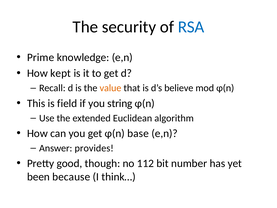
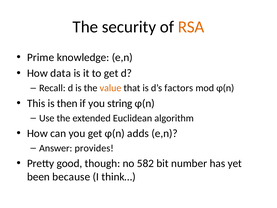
RSA colour: blue -> orange
kept: kept -> data
believe: believe -> factors
field: field -> then
base: base -> adds
112: 112 -> 582
